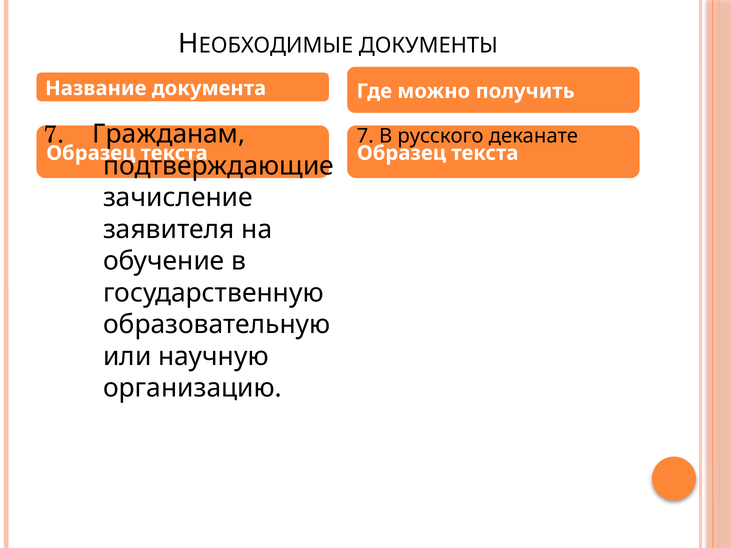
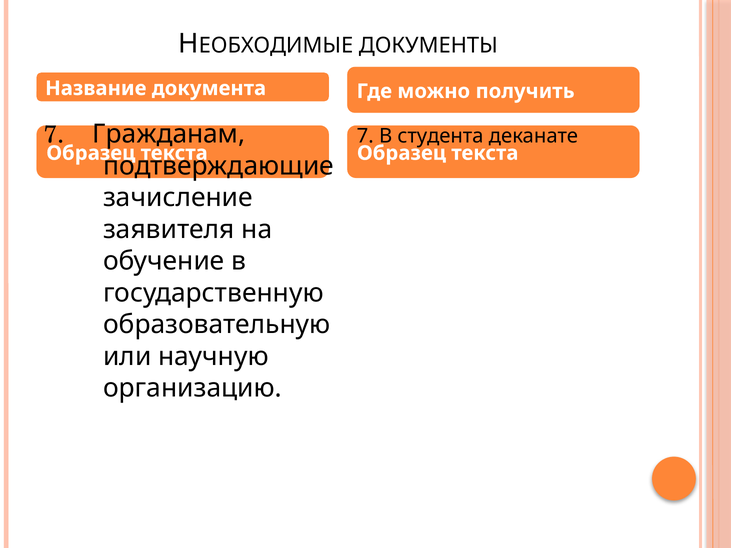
русского: русского -> студента
